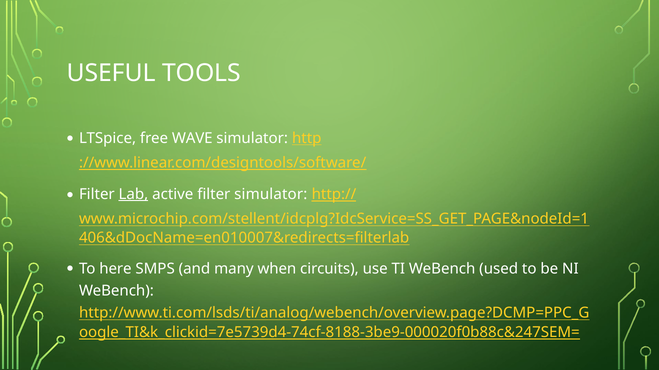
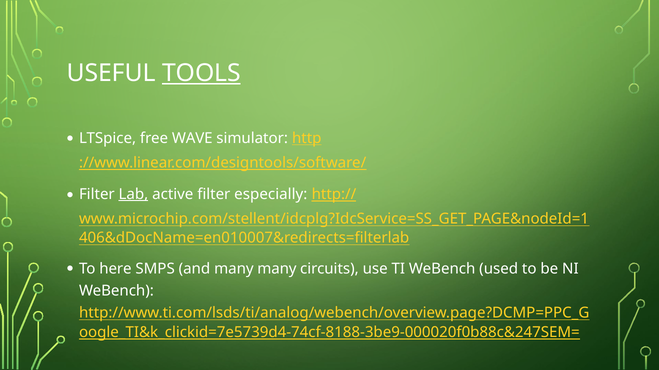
TOOLS underline: none -> present
filter simulator: simulator -> especially
many when: when -> many
